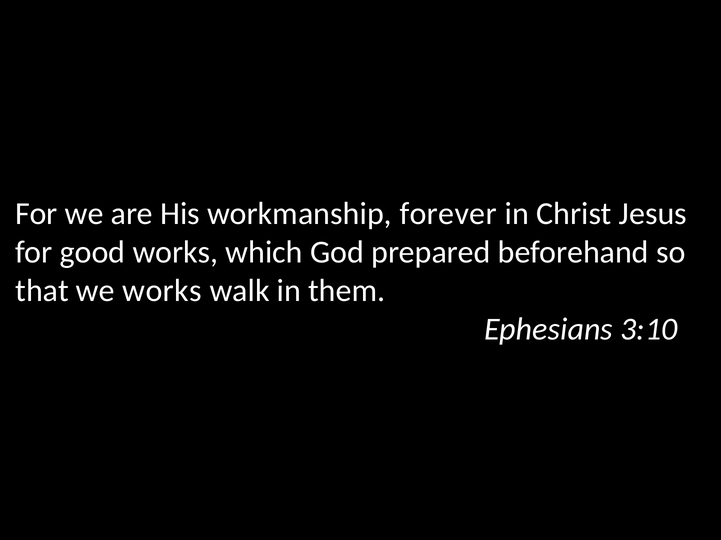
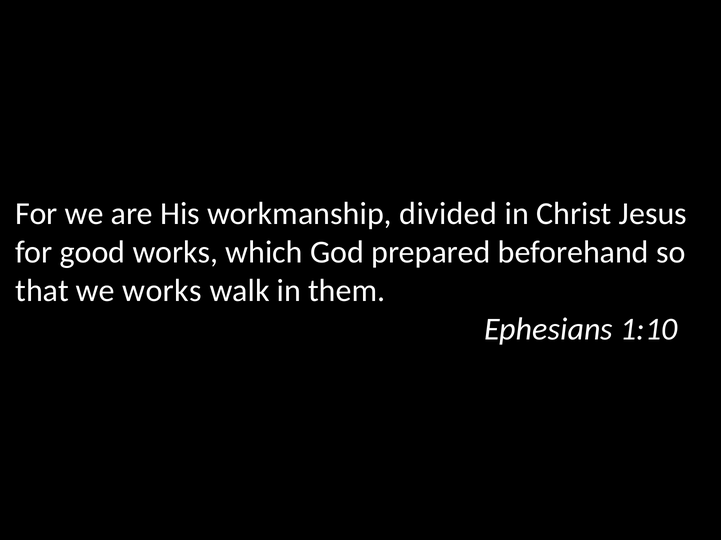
forever: forever -> divided
3:10: 3:10 -> 1:10
